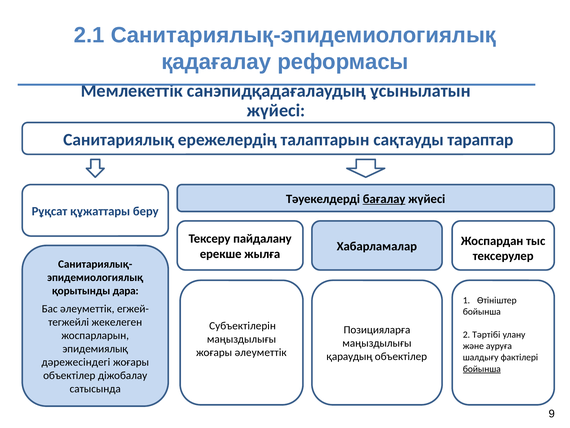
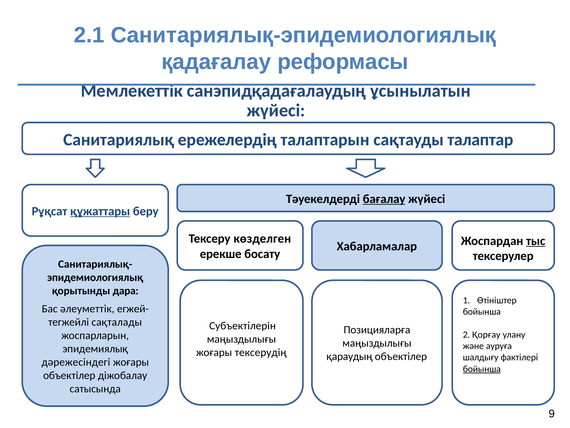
тараптар: тараптар -> талаптар
құжаттары underline: none -> present
пайдалану: пайдалану -> көзделген
тыс underline: none -> present
жылға: жылға -> босату
жекелеген: жекелеген -> сақталады
Тәртібі: Тәртібі -> Қорғау
жоғары әлеуметтік: әлеуметтік -> тексерудің
